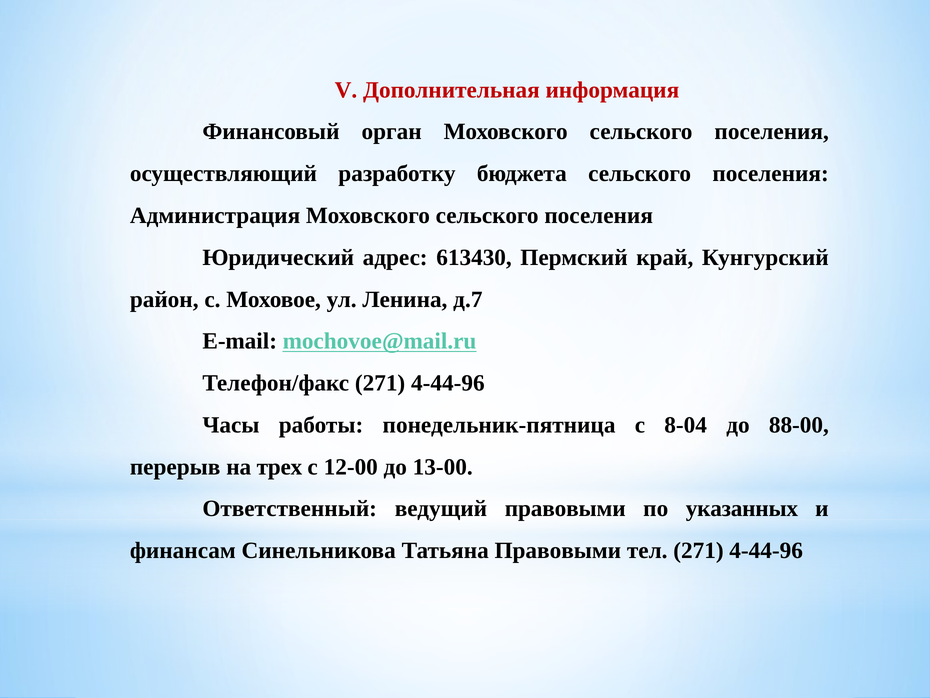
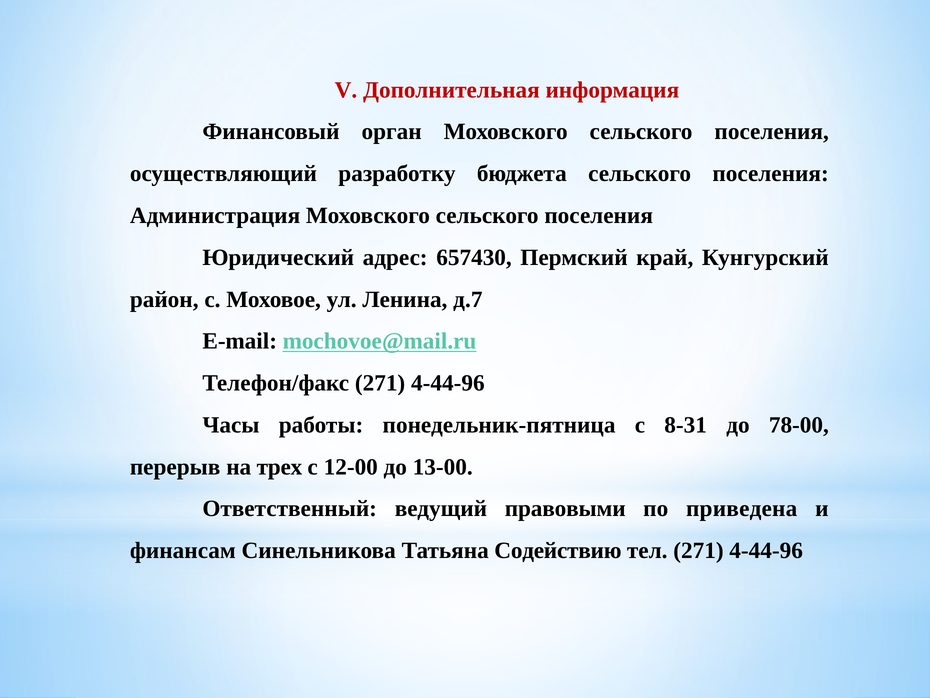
613430: 613430 -> 657430
8-04: 8-04 -> 8-31
88-00: 88-00 -> 78-00
указанных: указанных -> приведена
Татьяна Правовыми: Правовыми -> Содействию
